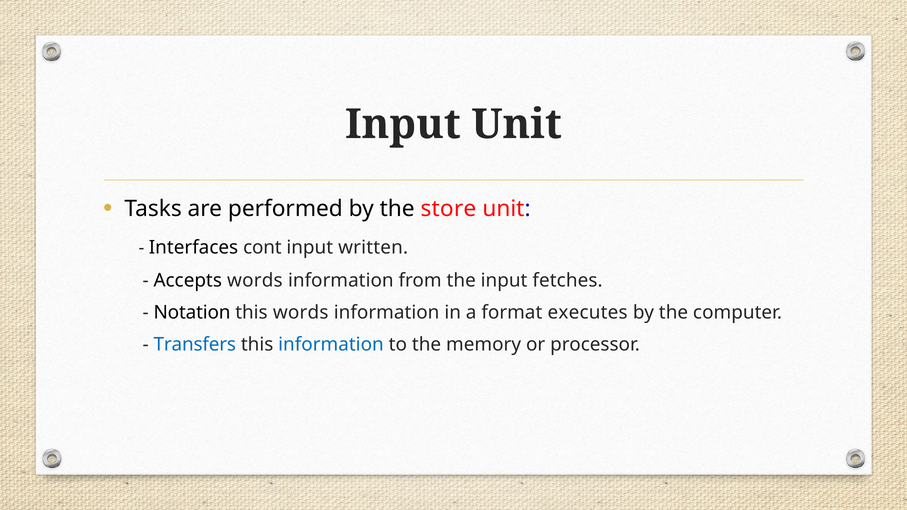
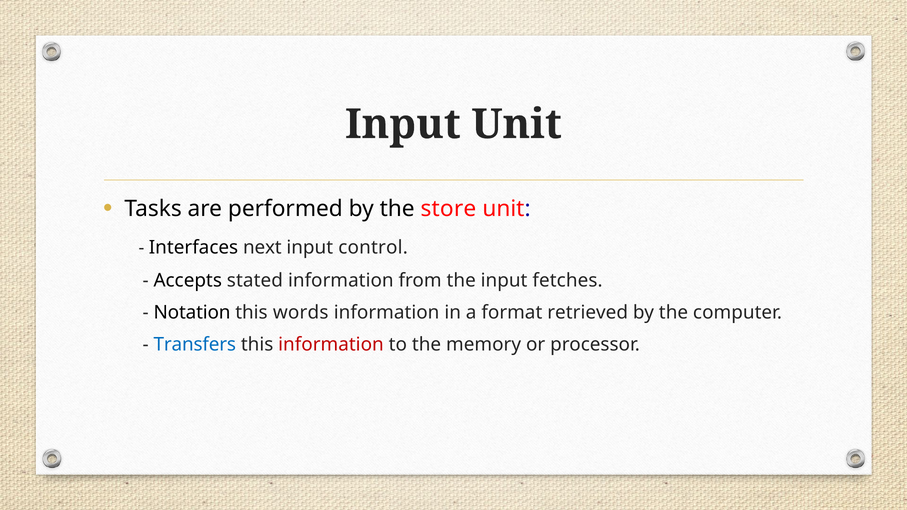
cont: cont -> next
written: written -> control
Accepts words: words -> stated
executes: executes -> retrieved
information at (331, 345) colour: blue -> red
